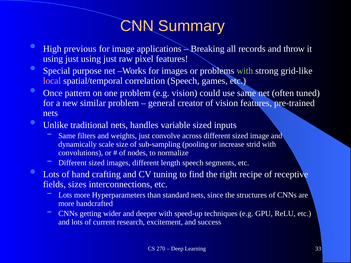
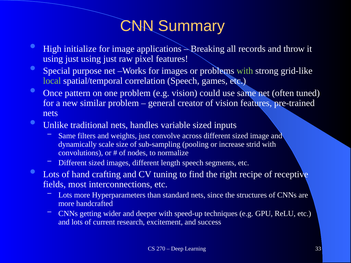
previous: previous -> initialize
local colour: pink -> light green
sizes: sizes -> most
